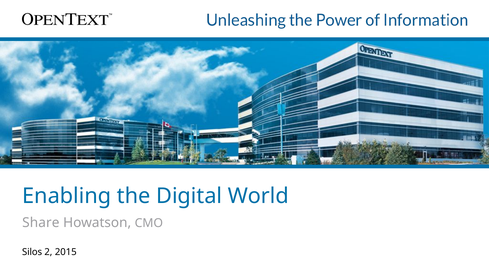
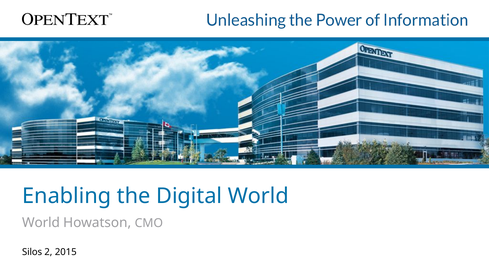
Share at (41, 223): Share -> World
